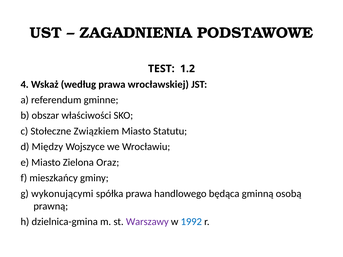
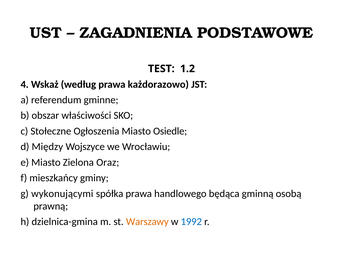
wrocławskiej: wrocławskiej -> każdorazowo
Związkiem: Związkiem -> Ogłoszenia
Statutu: Statutu -> Osiedle
Warszawy colour: purple -> orange
